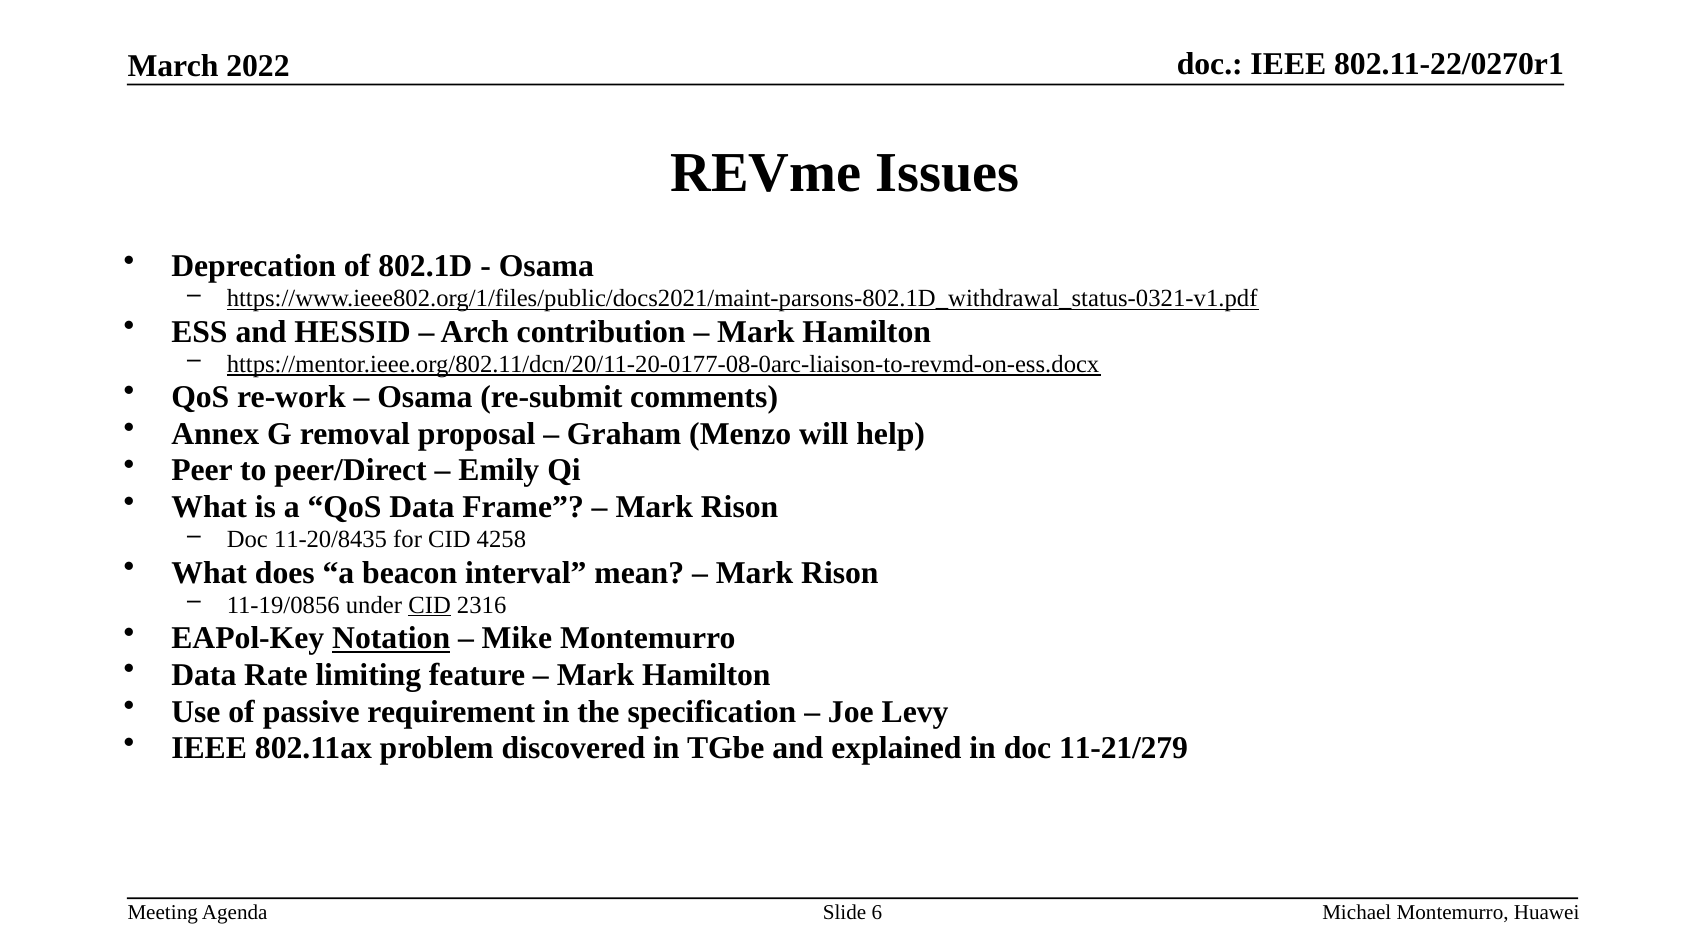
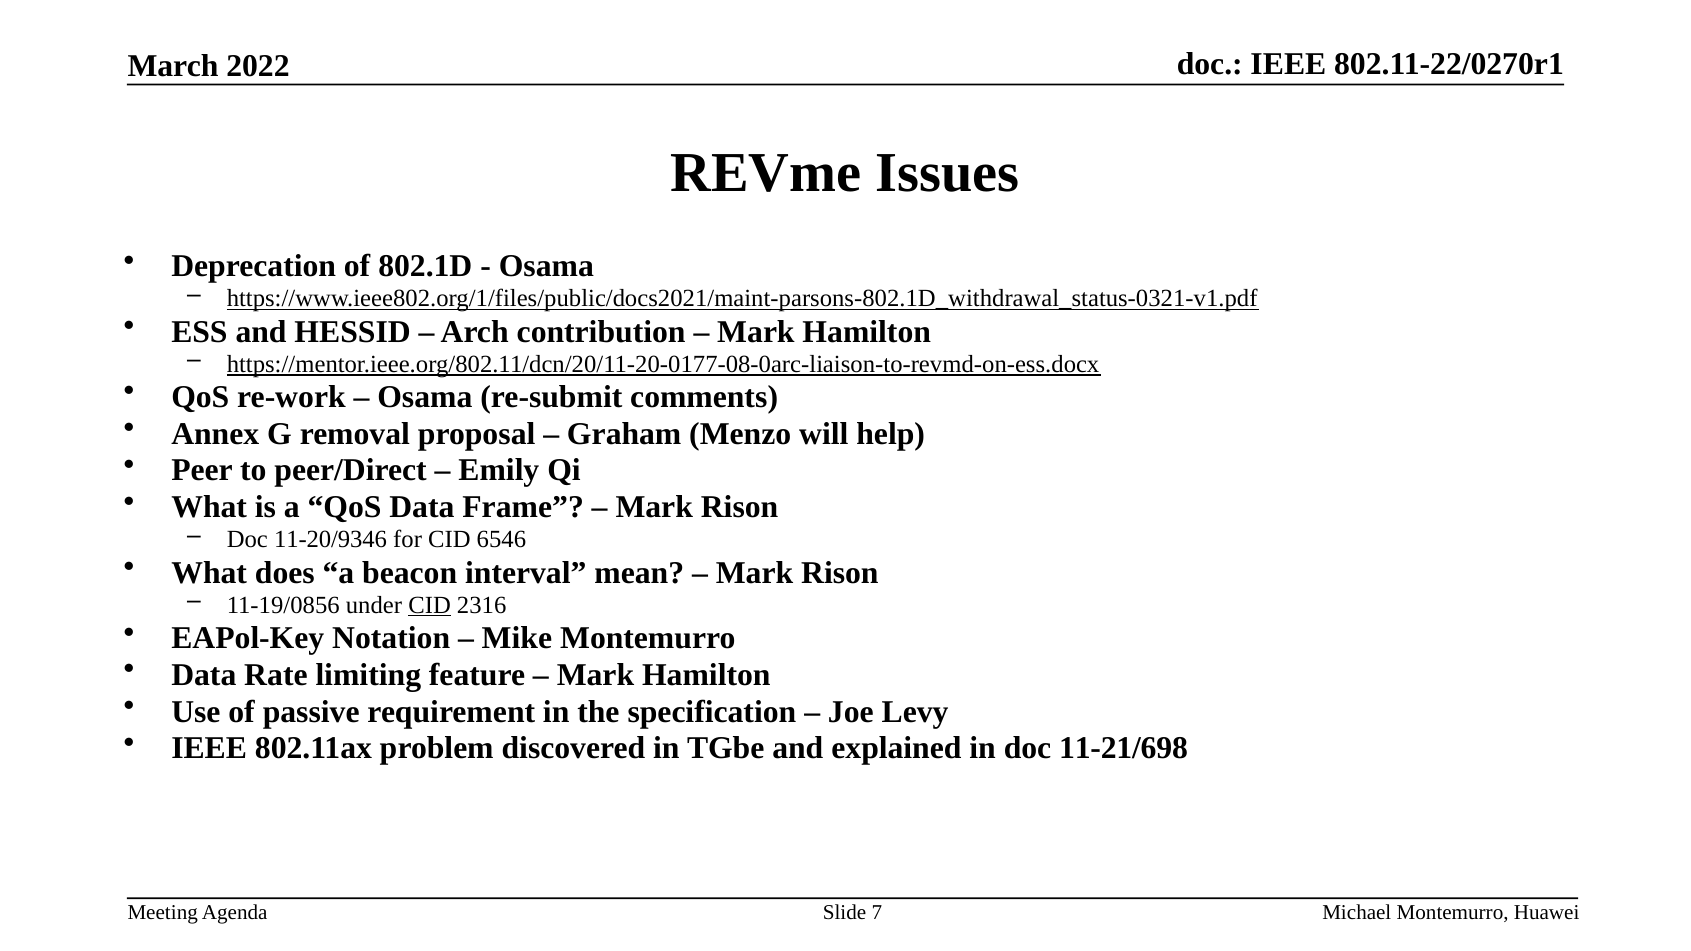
11-20/8435: 11-20/8435 -> 11-20/9346
4258: 4258 -> 6546
Notation underline: present -> none
11-21/279: 11-21/279 -> 11-21/698
6: 6 -> 7
